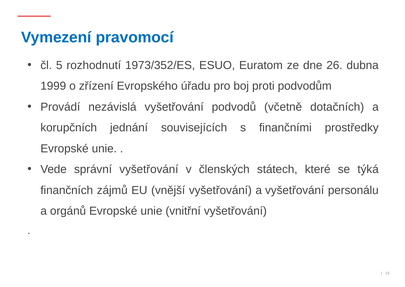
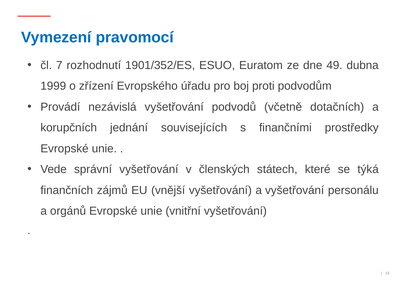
5: 5 -> 7
1973/352/ES: 1973/352/ES -> 1901/352/ES
26: 26 -> 49
